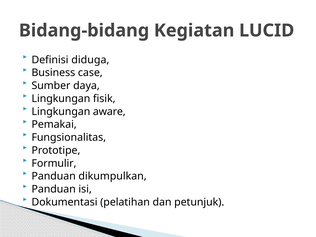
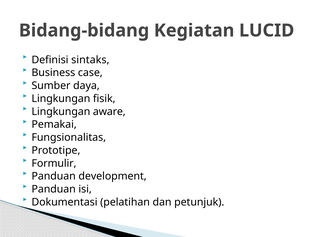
diduga: diduga -> sintaks
dikumpulkan: dikumpulkan -> development
